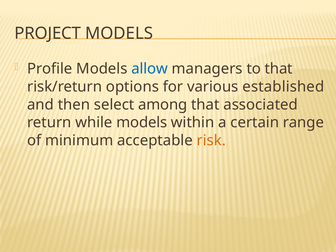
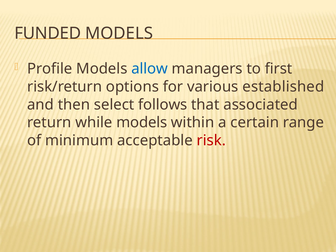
PROJECT: PROJECT -> FUNDED
to that: that -> first
among: among -> follows
risk colour: orange -> red
